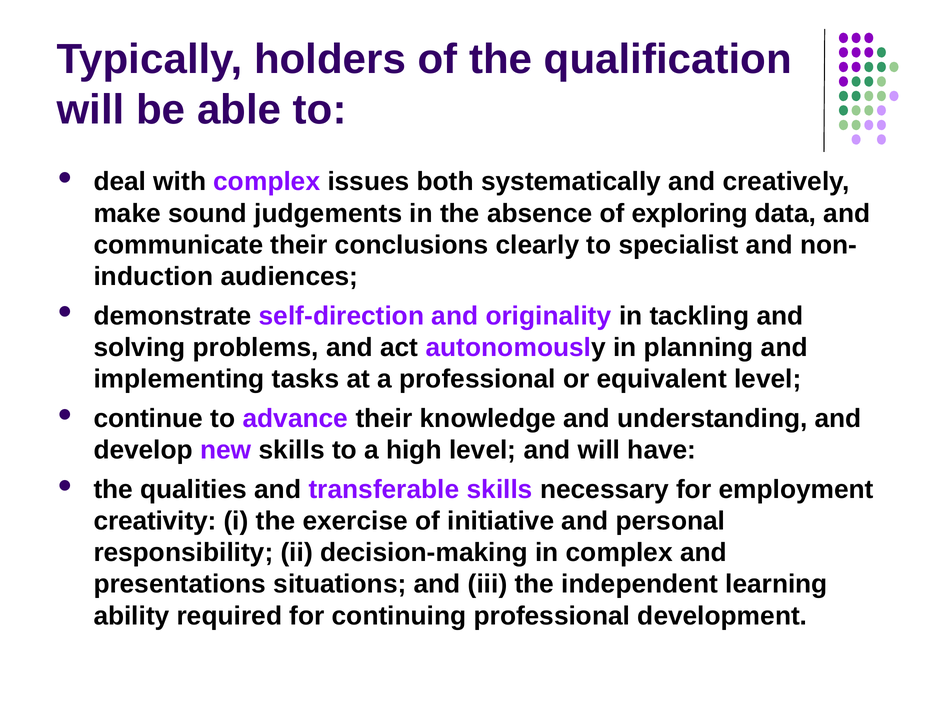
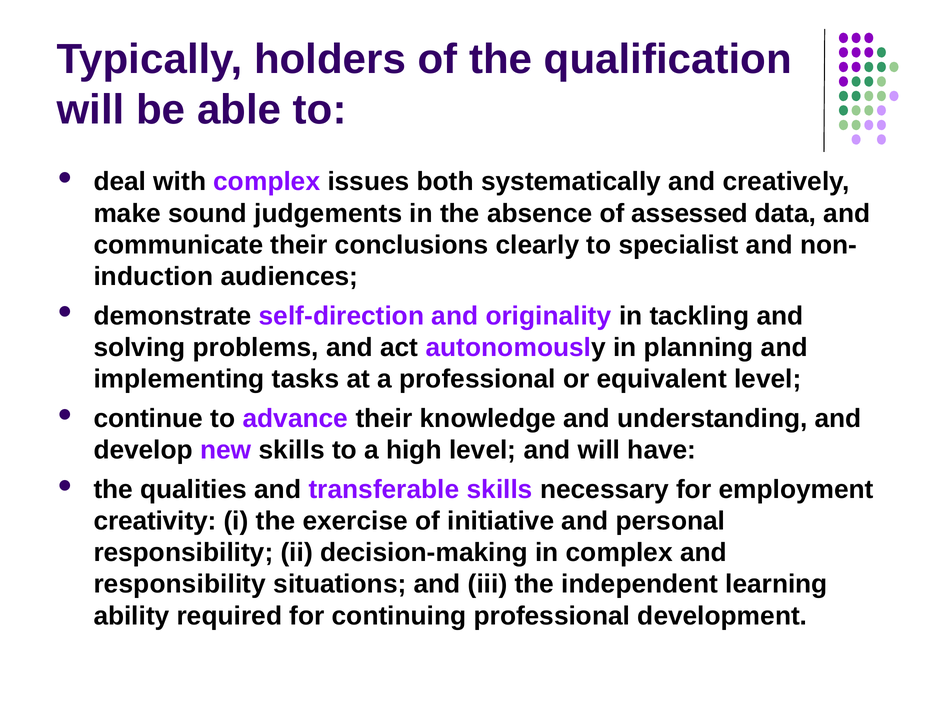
exploring: exploring -> assessed
presentations at (180, 584): presentations -> responsibility
